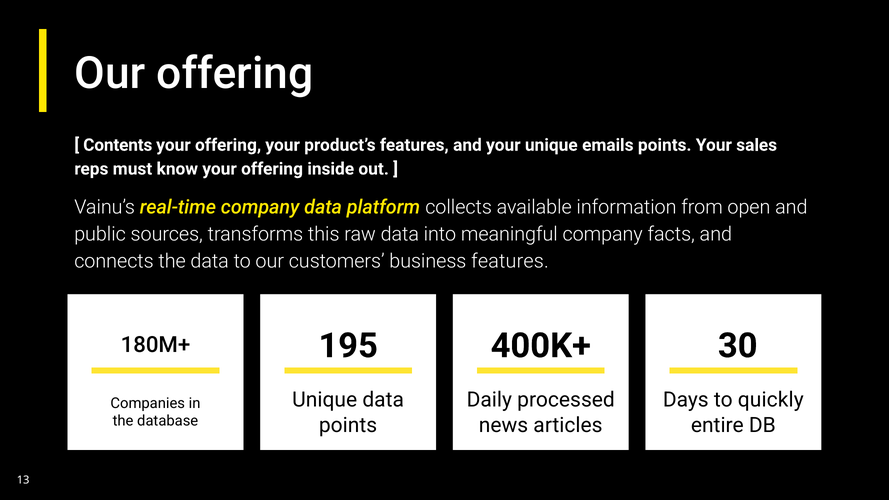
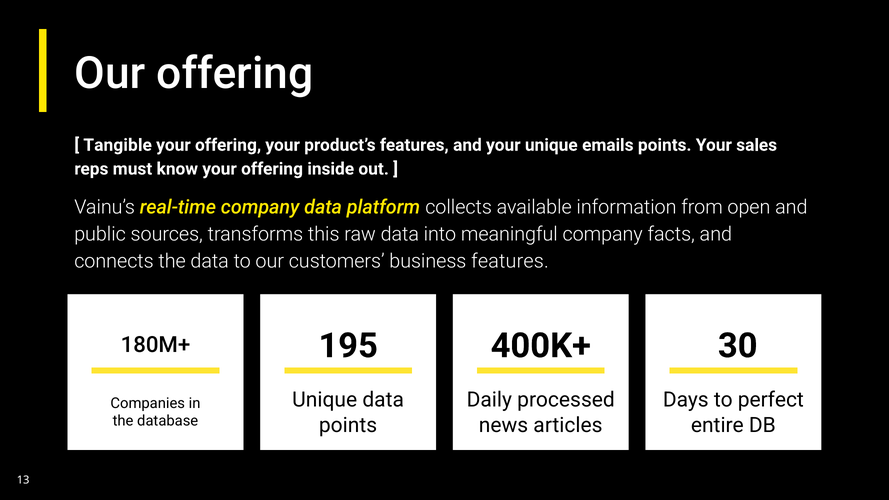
Contents: Contents -> Tangible
quickly: quickly -> perfect
